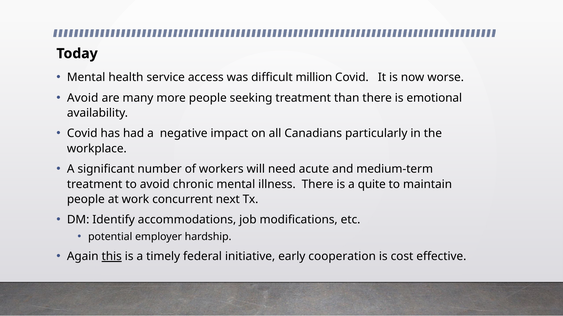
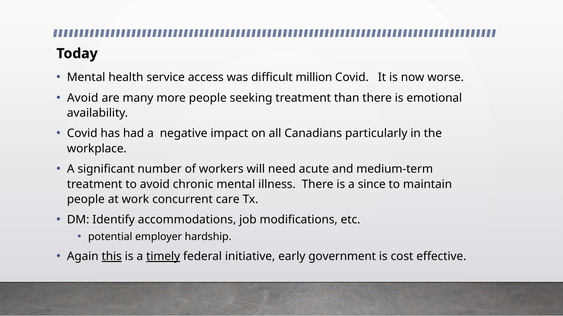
quite: quite -> since
next: next -> care
timely underline: none -> present
cooperation: cooperation -> government
